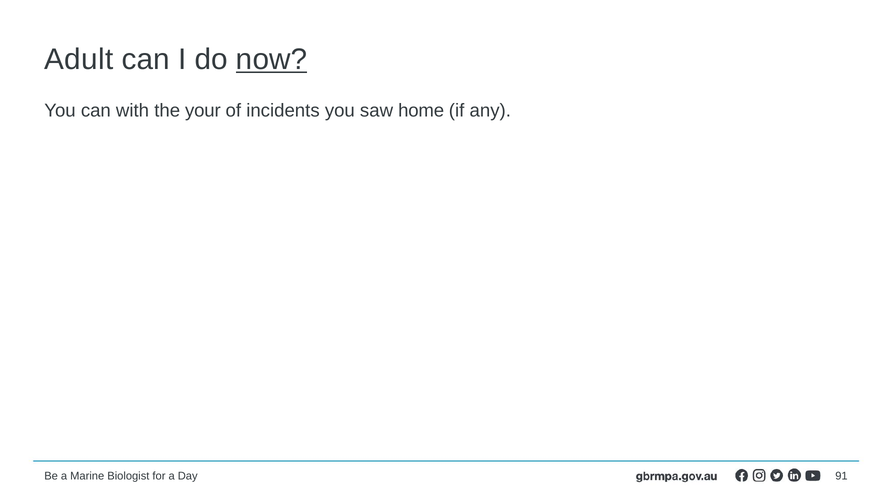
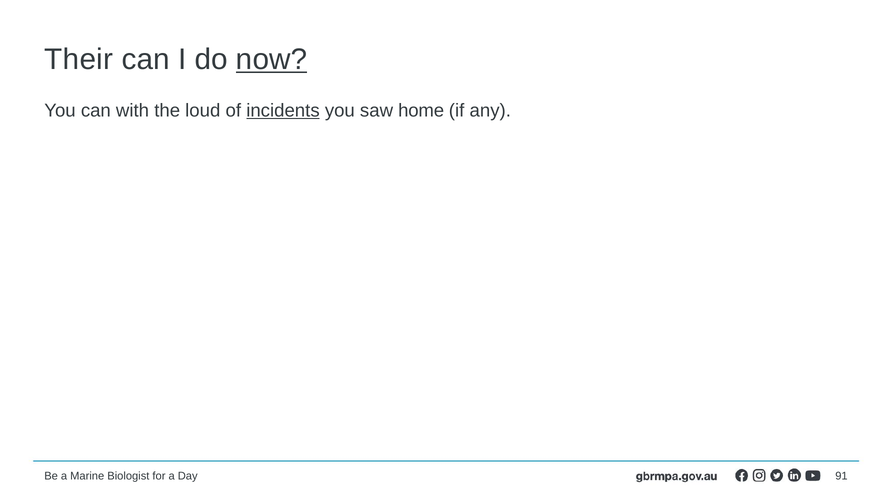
Adult: Adult -> Their
your: your -> loud
incidents underline: none -> present
